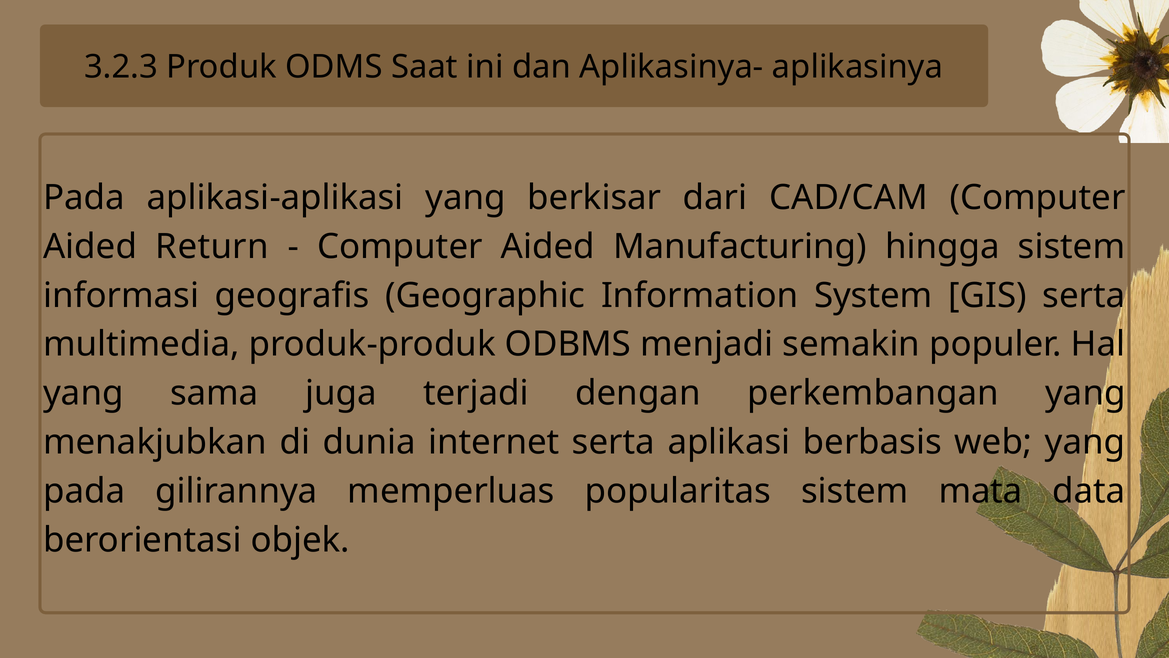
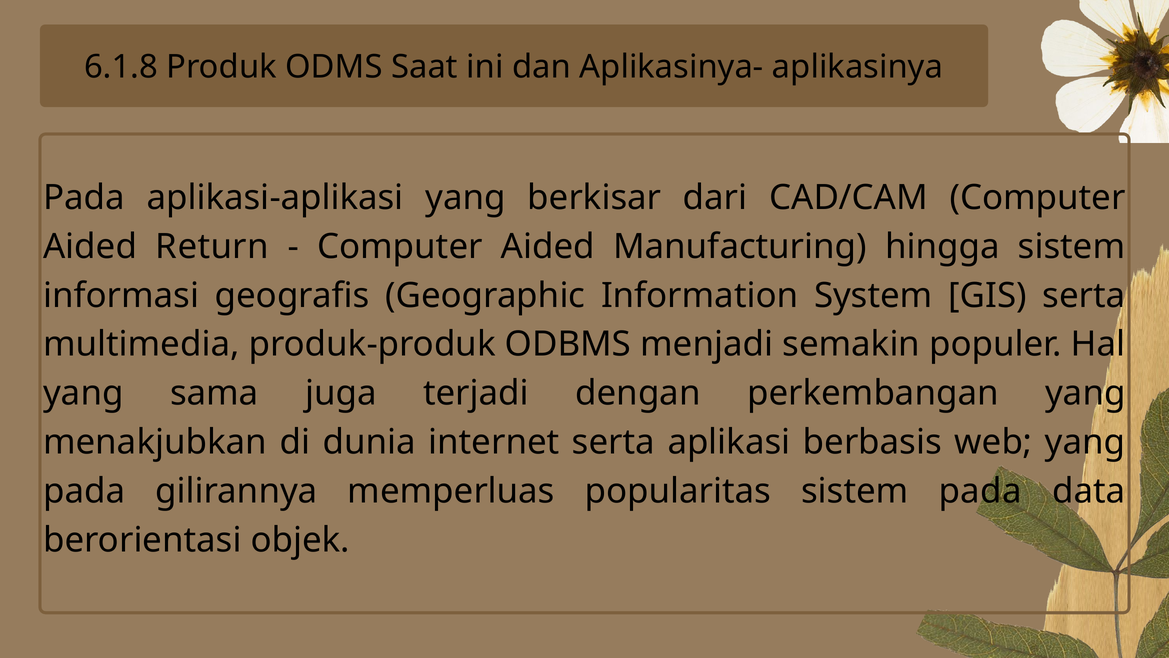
3.2.3: 3.2.3 -> 6.1.8
sistem mata: mata -> pada
